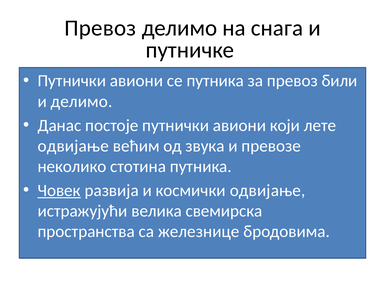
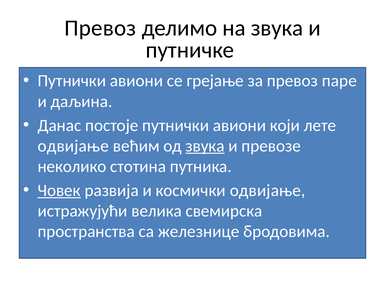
на снага: снага -> звука
се путника: путника -> грејање
били: били -> паре
и делимо: делимо -> даљина
звука at (205, 146) underline: none -> present
